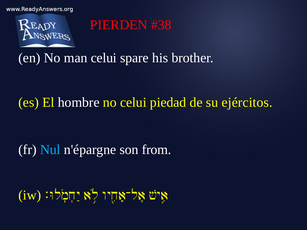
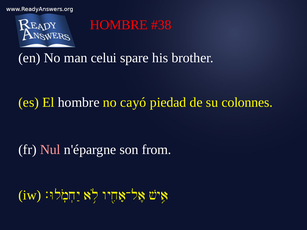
PIERDEN at (119, 25): PIERDEN -> HOMBRE
no celui: celui -> cayó
ejércitos: ejércitos -> colonnes
Nul colour: light blue -> pink
